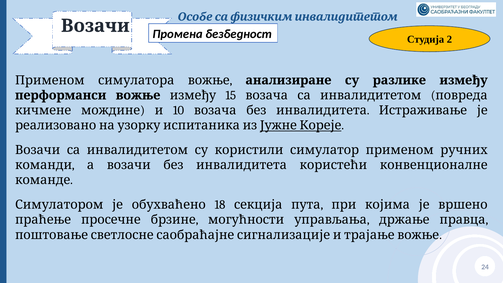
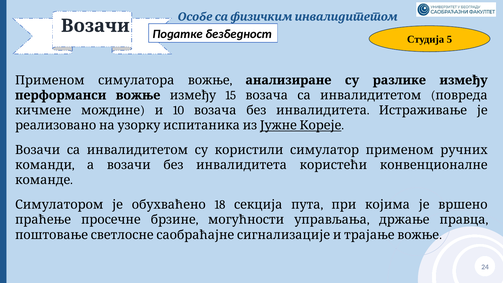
Промена: Промена -> Податке
2: 2 -> 5
